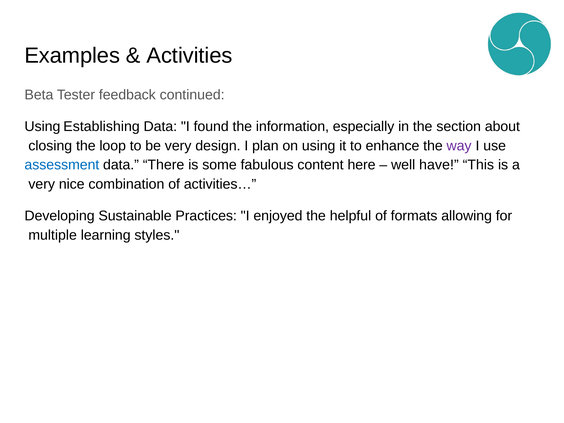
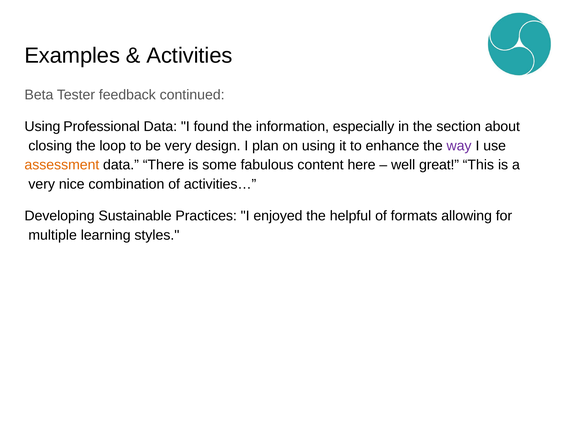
Establishing: Establishing -> Professional
assessment colour: blue -> orange
have: have -> great
